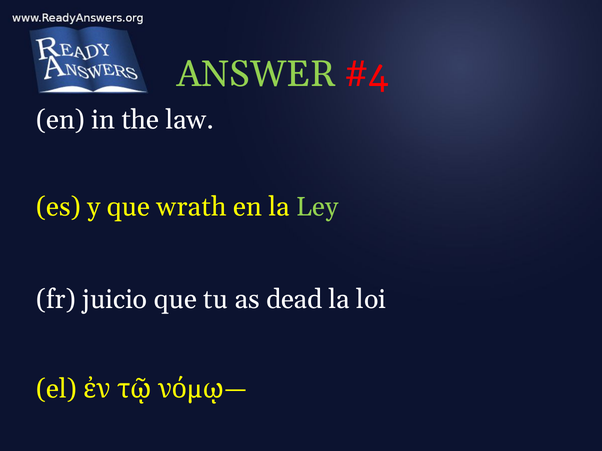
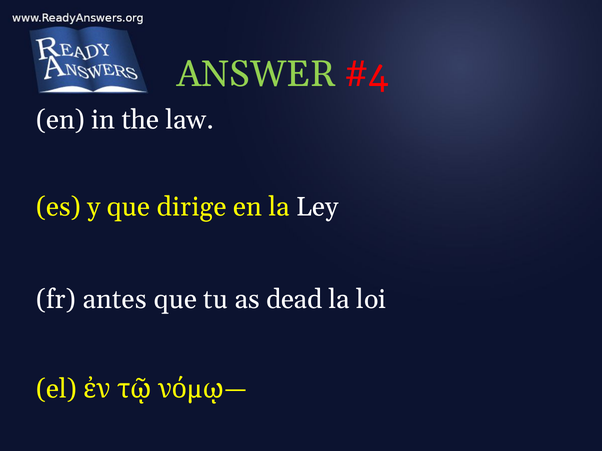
wrath: wrath -> dirige
Ley colour: light green -> white
juicio: juicio -> antes
